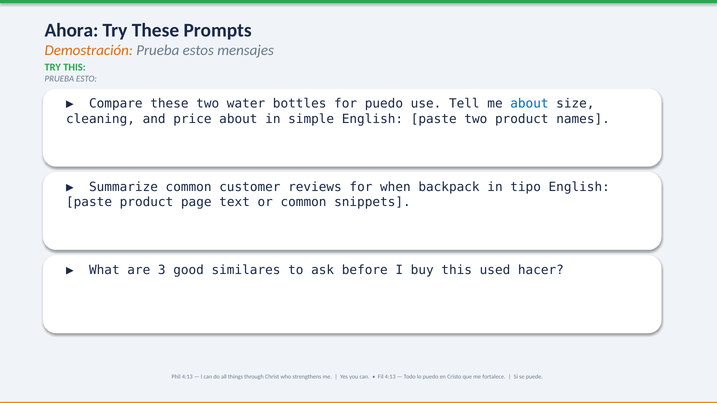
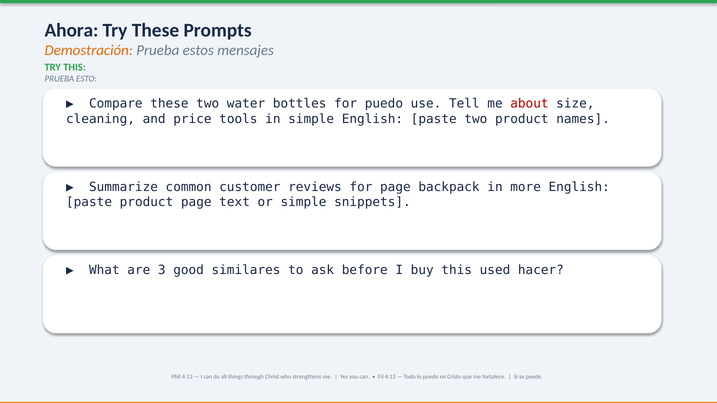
about at (529, 104) colour: blue -> red
price about: about -> tools
for when: when -> page
tipo: tipo -> more
or common: common -> simple
